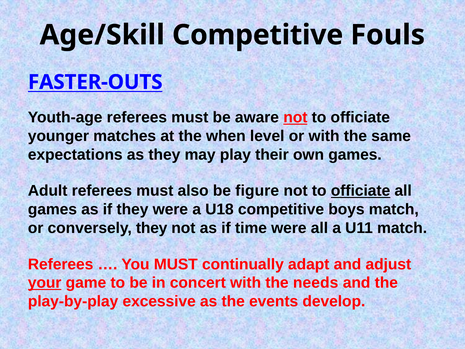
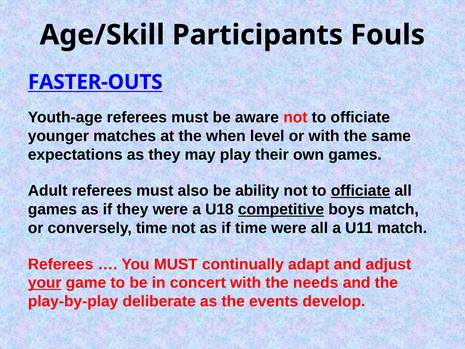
Age/Skill Competitive: Competitive -> Participants
not at (295, 117) underline: present -> none
figure: figure -> ability
competitive at (281, 209) underline: none -> present
conversely they: they -> time
excessive: excessive -> deliberate
